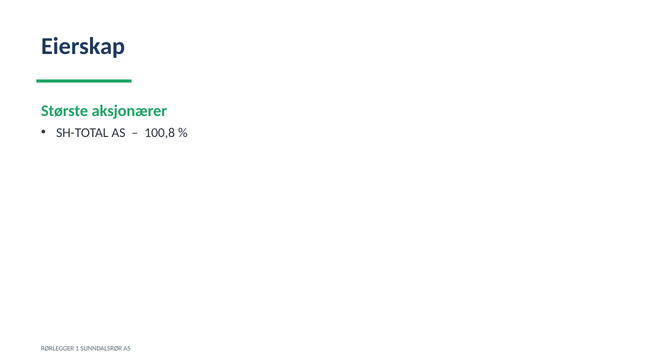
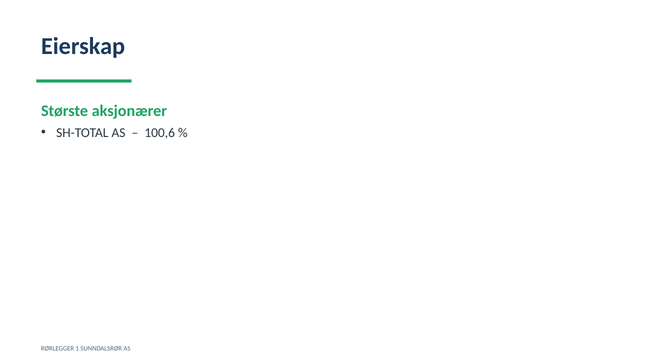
100,8: 100,8 -> 100,6
